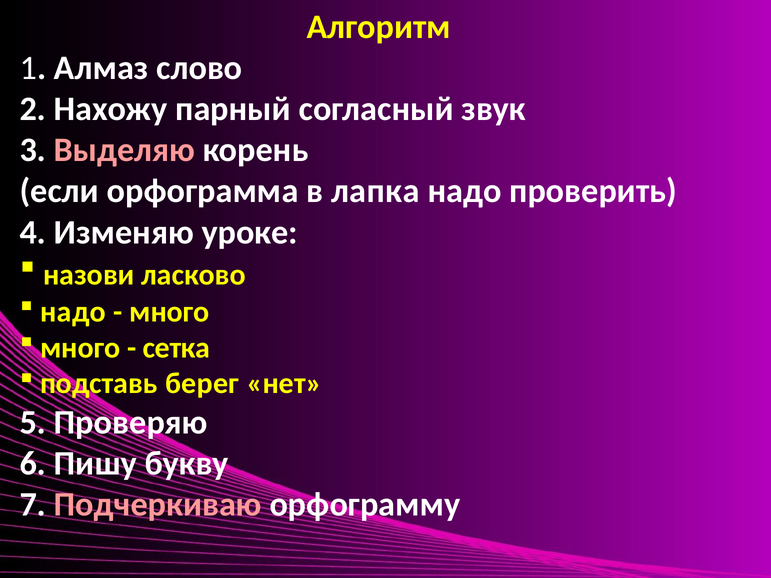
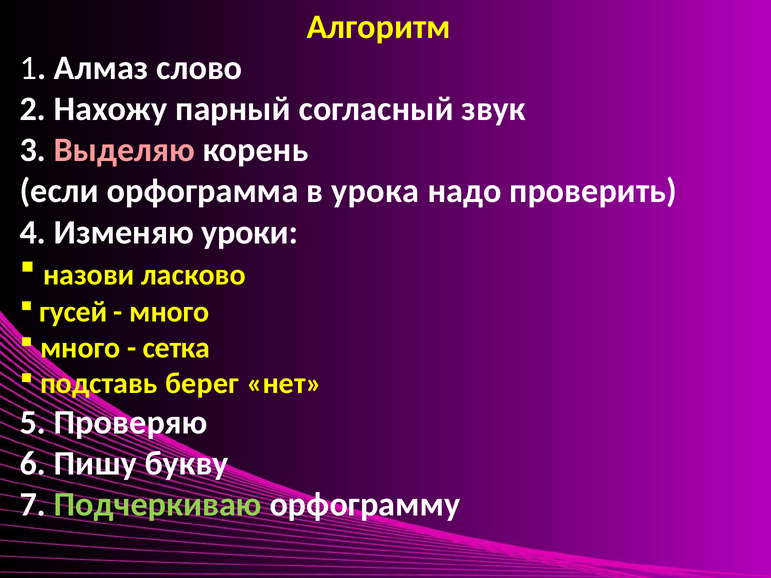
лапка: лапка -> урока
уроке: уроке -> уроки
надо at (73, 312): надо -> гусей
Подчеркиваю colour: pink -> light green
